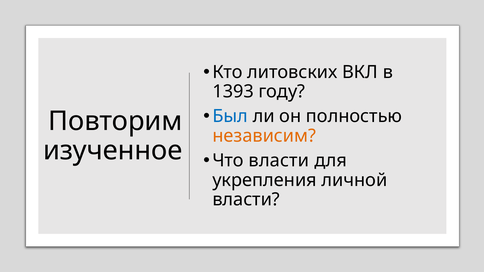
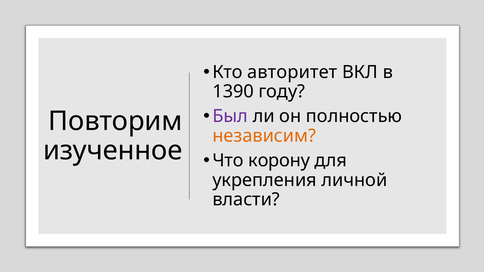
литовских: литовских -> авторитет
1393: 1393 -> 1390
Был colour: blue -> purple
Что власти: власти -> корону
